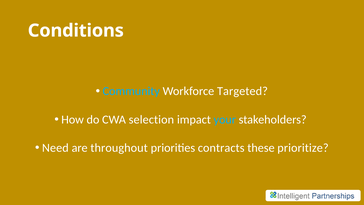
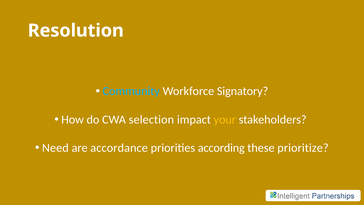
Conditions: Conditions -> Resolution
Targeted: Targeted -> Signatory
your colour: light blue -> yellow
throughout: throughout -> accordance
contracts: contracts -> according
